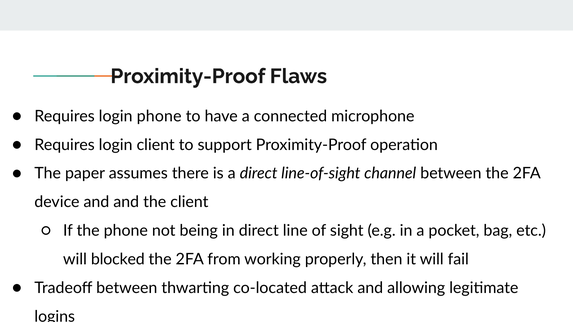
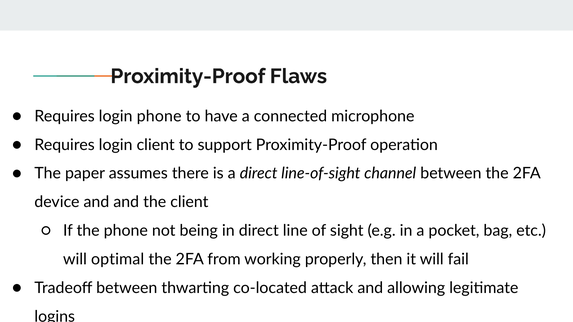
blocked: blocked -> optimal
